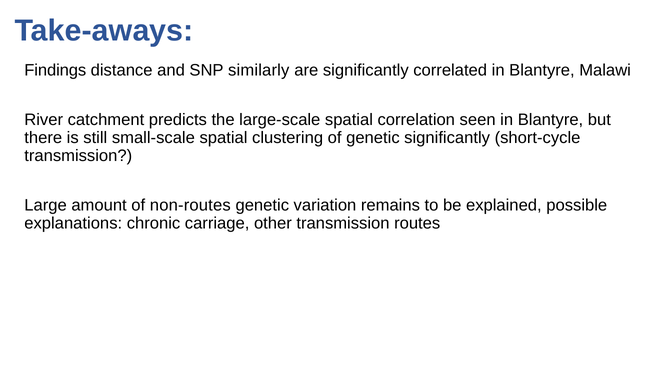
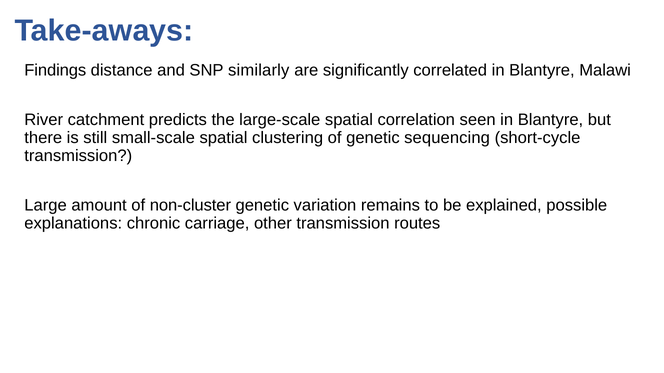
genetic significantly: significantly -> sequencing
non-routes: non-routes -> non-cluster
